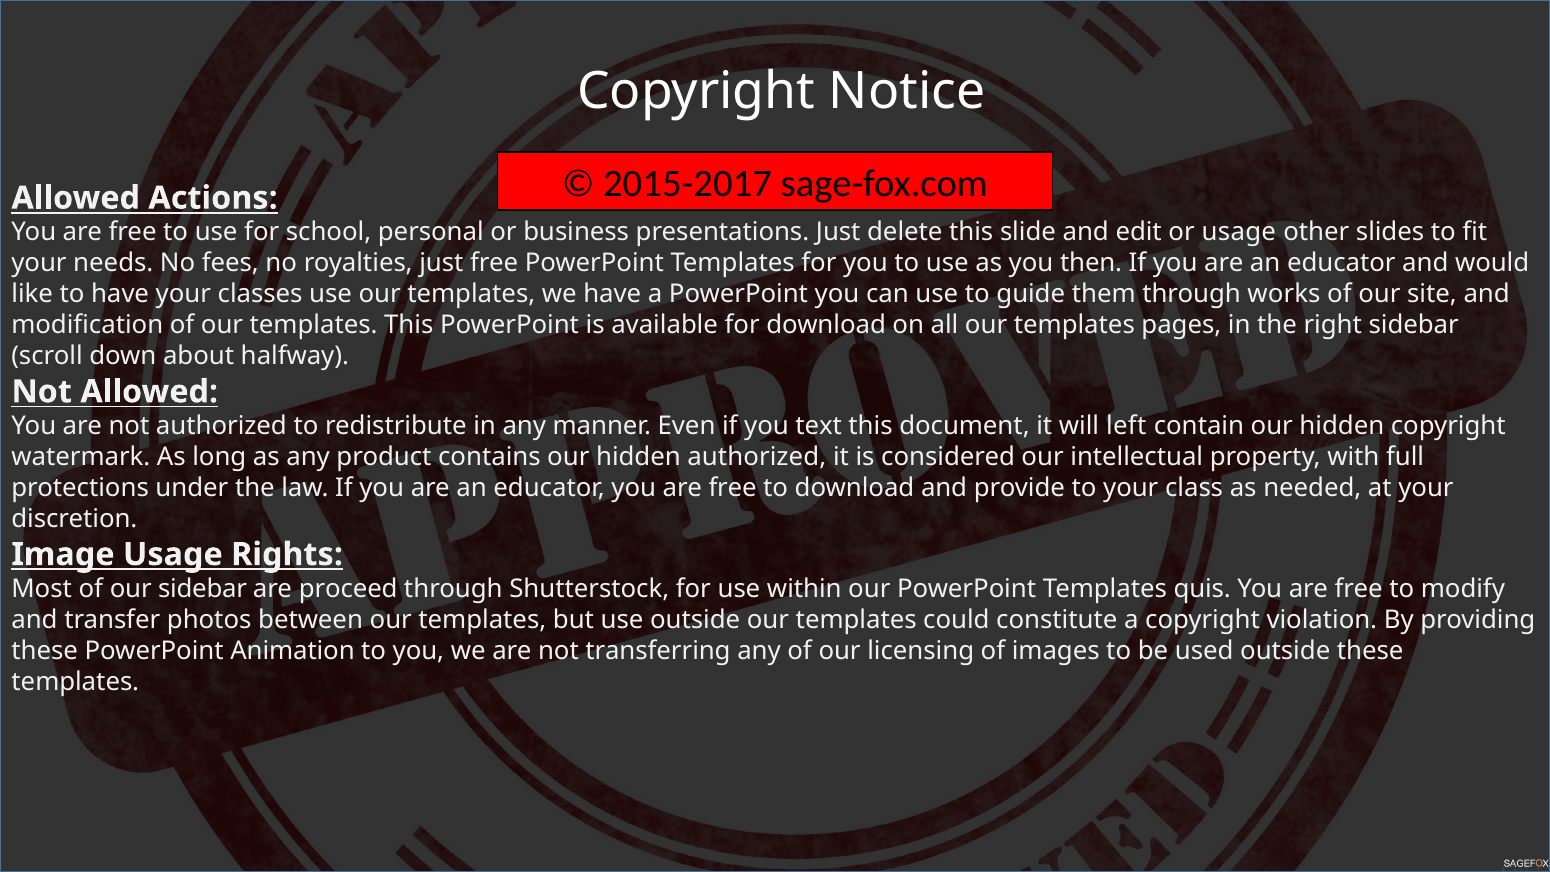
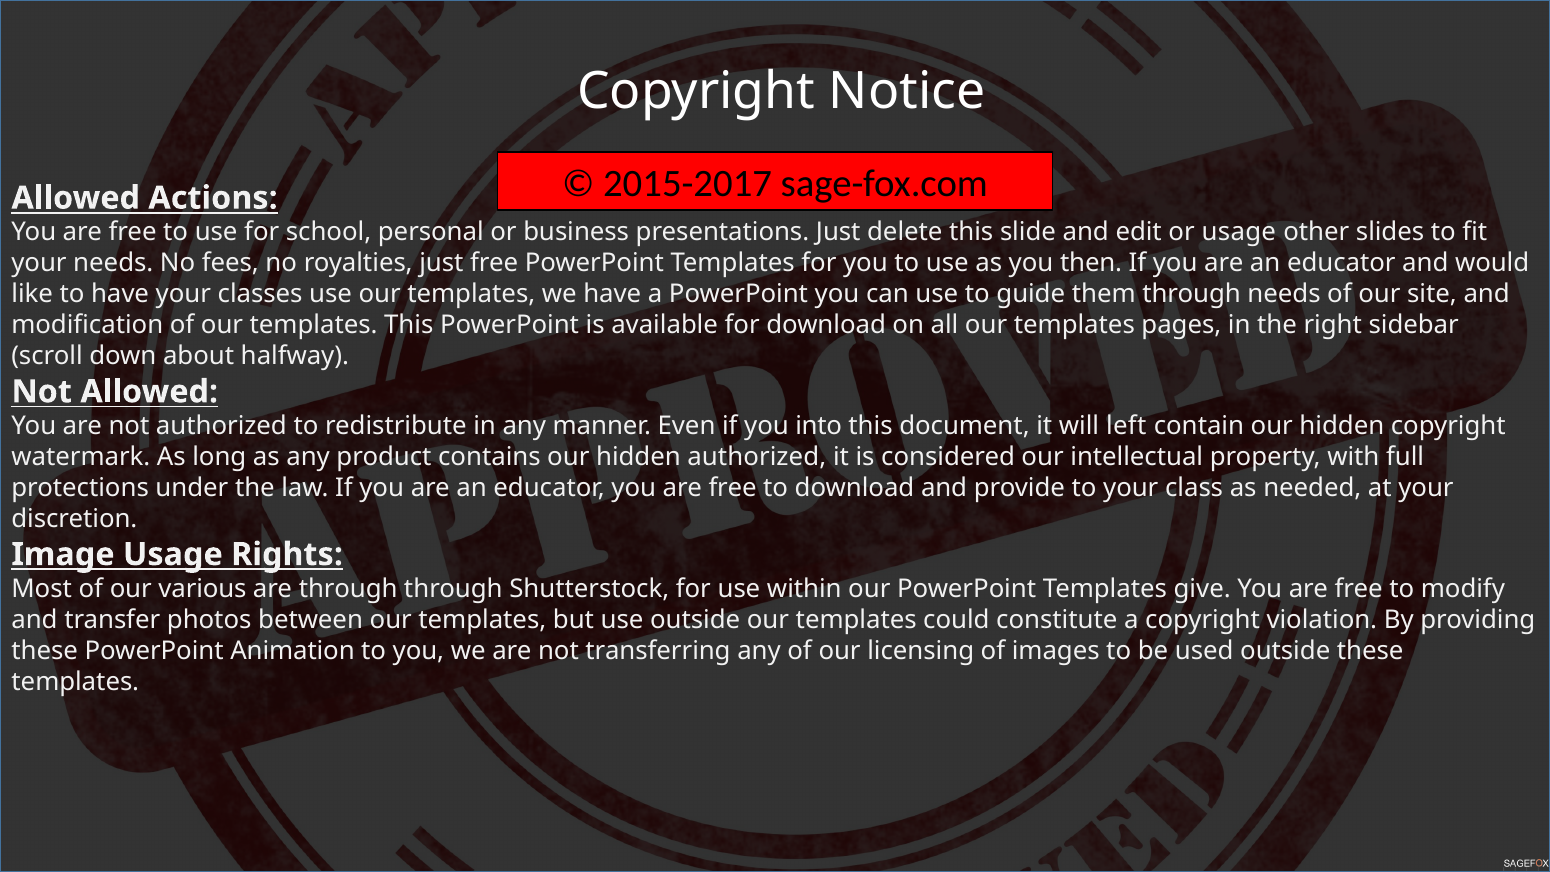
through works: works -> needs
text: text -> into
our sidebar: sidebar -> various
are proceed: proceed -> through
quis: quis -> give
